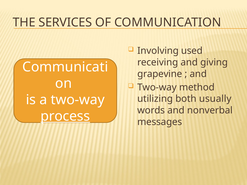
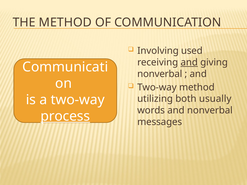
THE SERVICES: SERVICES -> METHOD
and at (189, 62) underline: none -> present
grapevine at (160, 74): grapevine -> nonverbal
